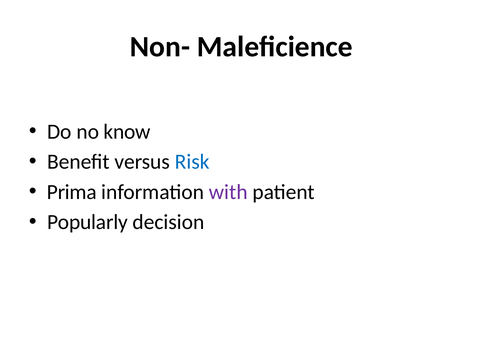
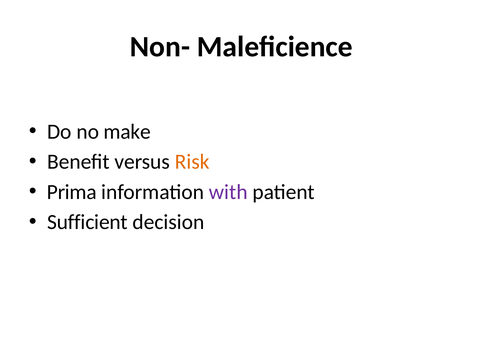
know: know -> make
Risk colour: blue -> orange
Popularly: Popularly -> Sufficient
